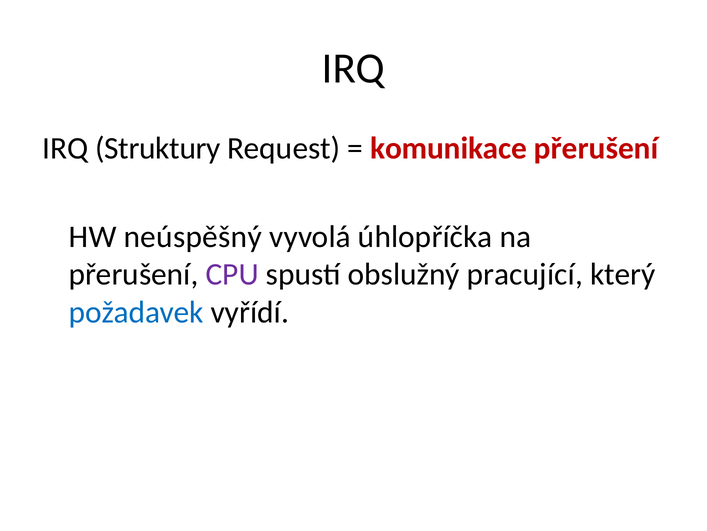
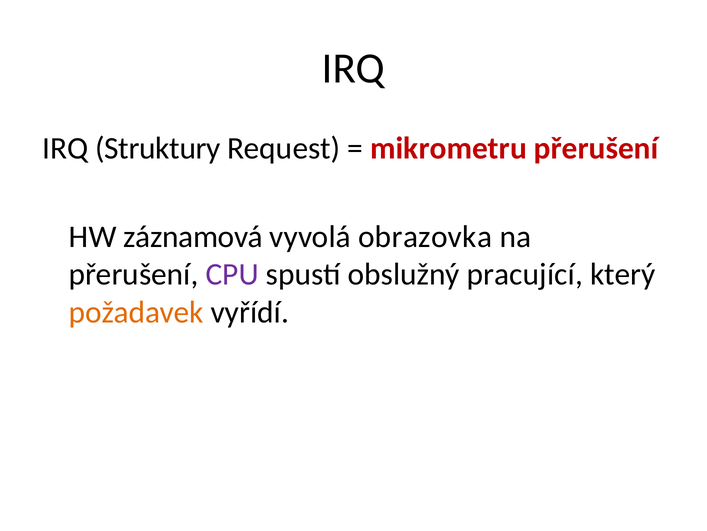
komunikace: komunikace -> mikrometru
neúspěšný: neúspěšný -> záznamová
úhlopříčka: úhlopříčka -> obrazovka
požadavek colour: blue -> orange
